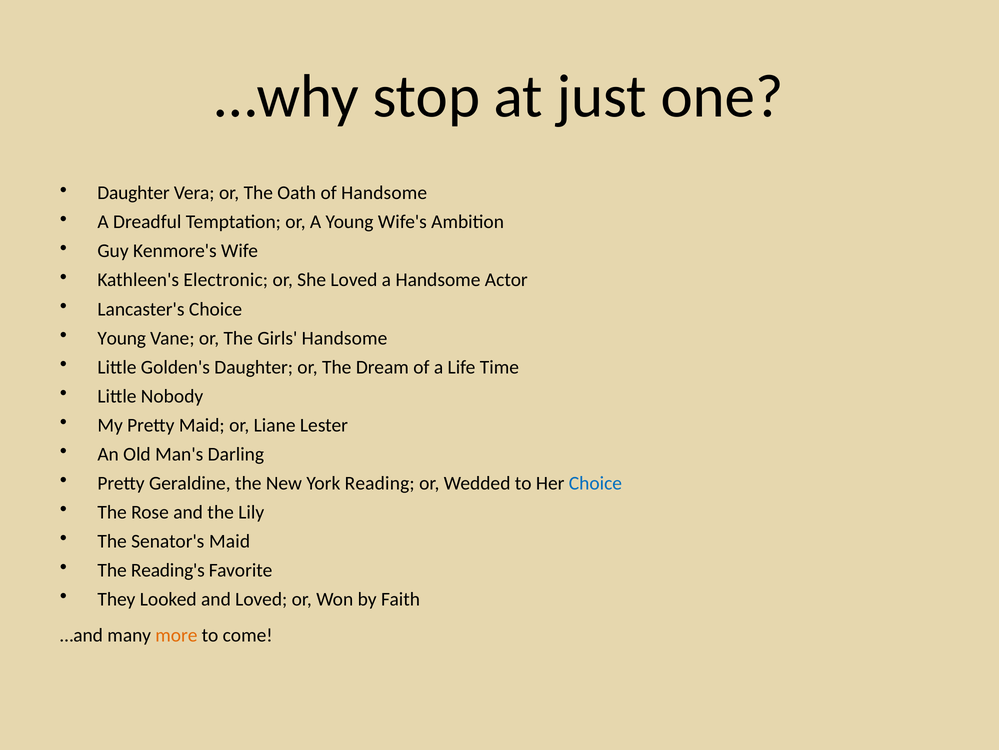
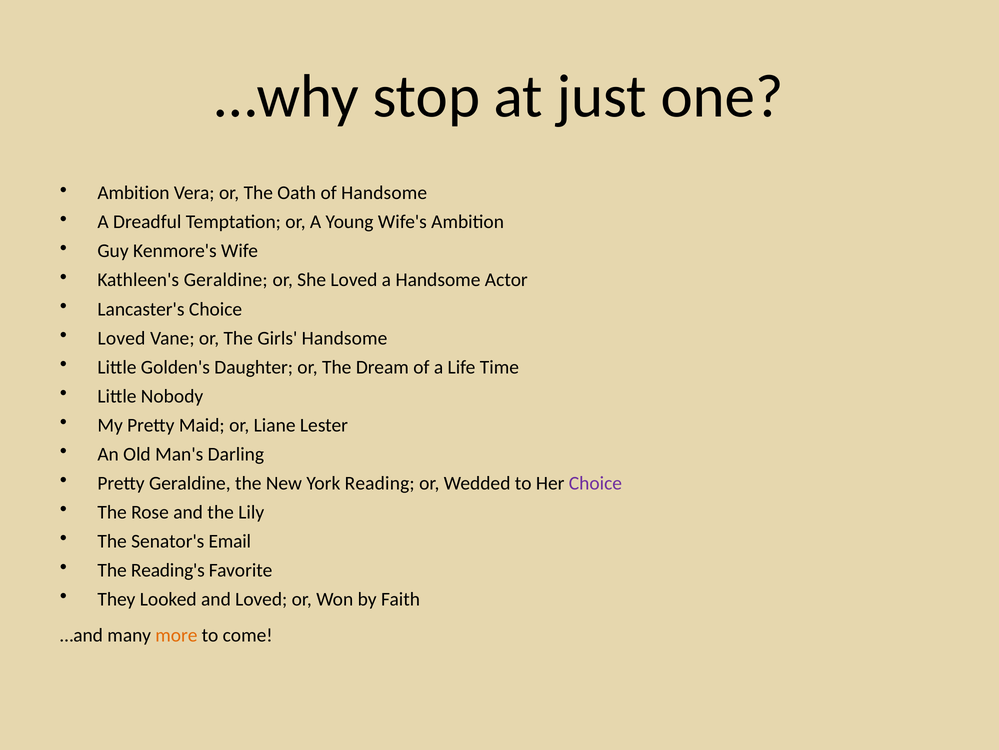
Daughter at (134, 193): Daughter -> Ambition
Kathleen's Electronic: Electronic -> Geraldine
Young at (122, 338): Young -> Loved
Choice at (595, 483) colour: blue -> purple
Senator's Maid: Maid -> Email
